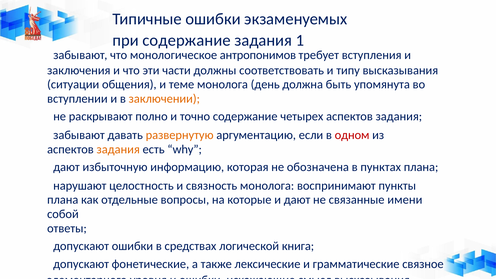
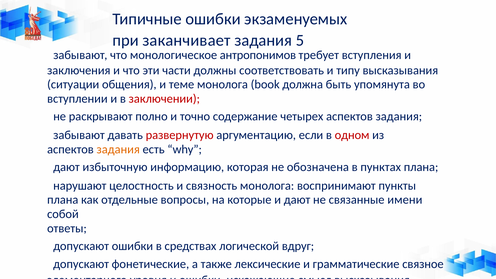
при содержание: содержание -> заканчивает
1: 1 -> 5
день: день -> book
заключении colour: orange -> red
развернутую colour: orange -> red
книга: книга -> вдруг
